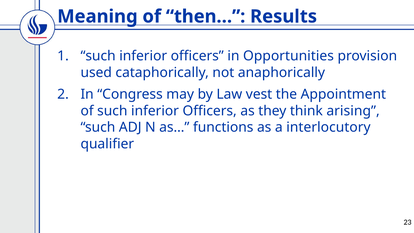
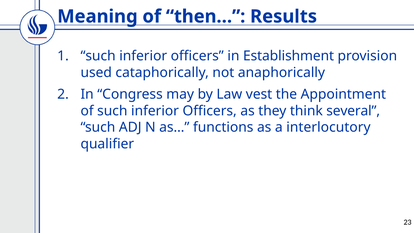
Opportunities: Opportunities -> Establishment
arising: arising -> several
